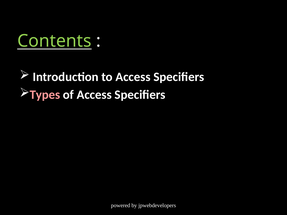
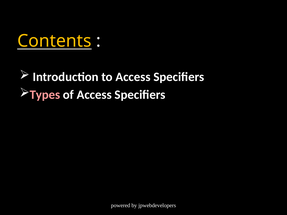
Contents colour: light green -> yellow
